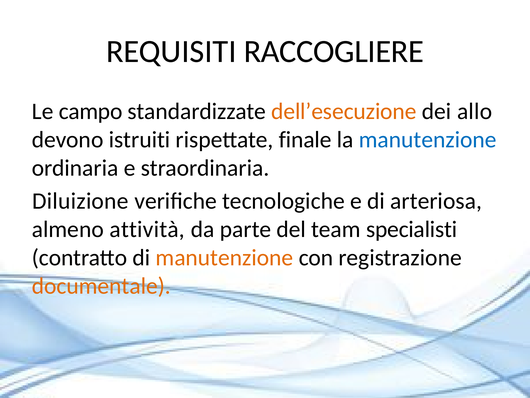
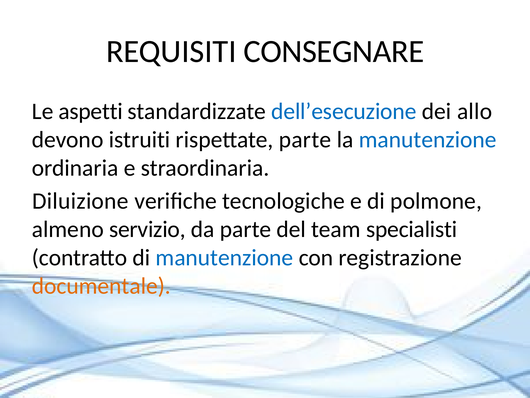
RACCOGLIERE: RACCOGLIERE -> CONSEGNARE
campo: campo -> aspetti
dell’esecuzione colour: orange -> blue
rispettate finale: finale -> parte
arteriosa: arteriosa -> polmone
attività: attività -> servizio
manutenzione at (224, 257) colour: orange -> blue
